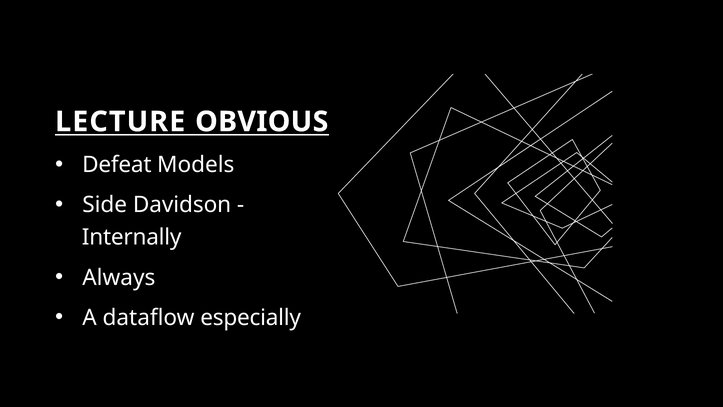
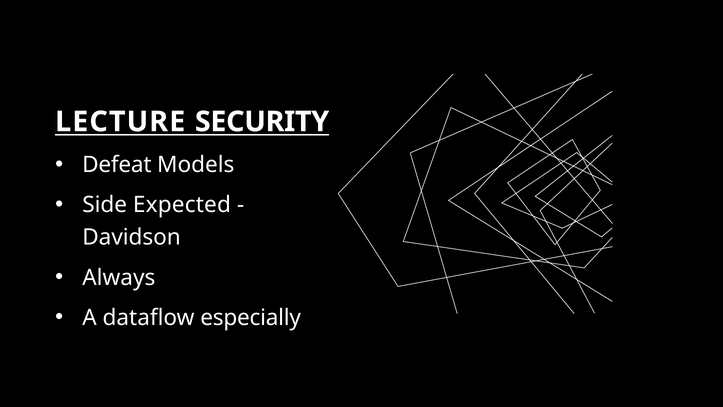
OBVIOUS: OBVIOUS -> SECURITY
Davidson: Davidson -> Expected
Internally: Internally -> Davidson
